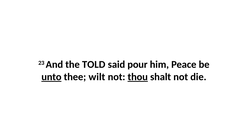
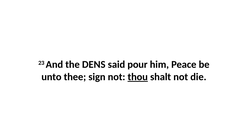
TOLD: TOLD -> DENS
unto underline: present -> none
wilt: wilt -> sign
